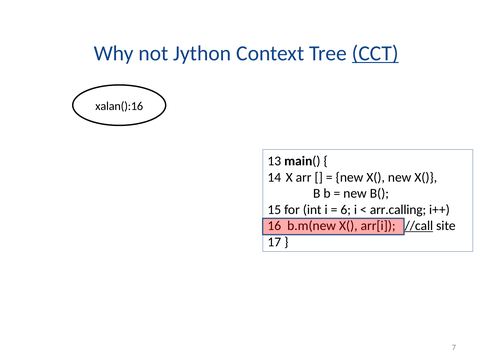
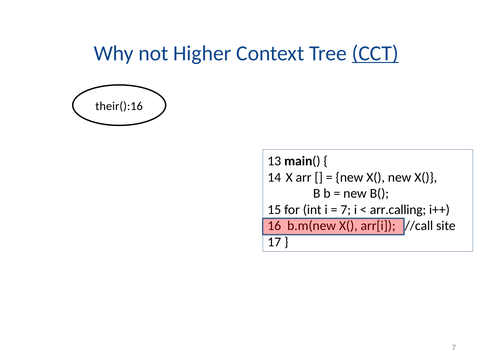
Jython: Jython -> Higher
xalan():16: xalan():16 -> their():16
6 at (346, 209): 6 -> 7
//call underline: present -> none
